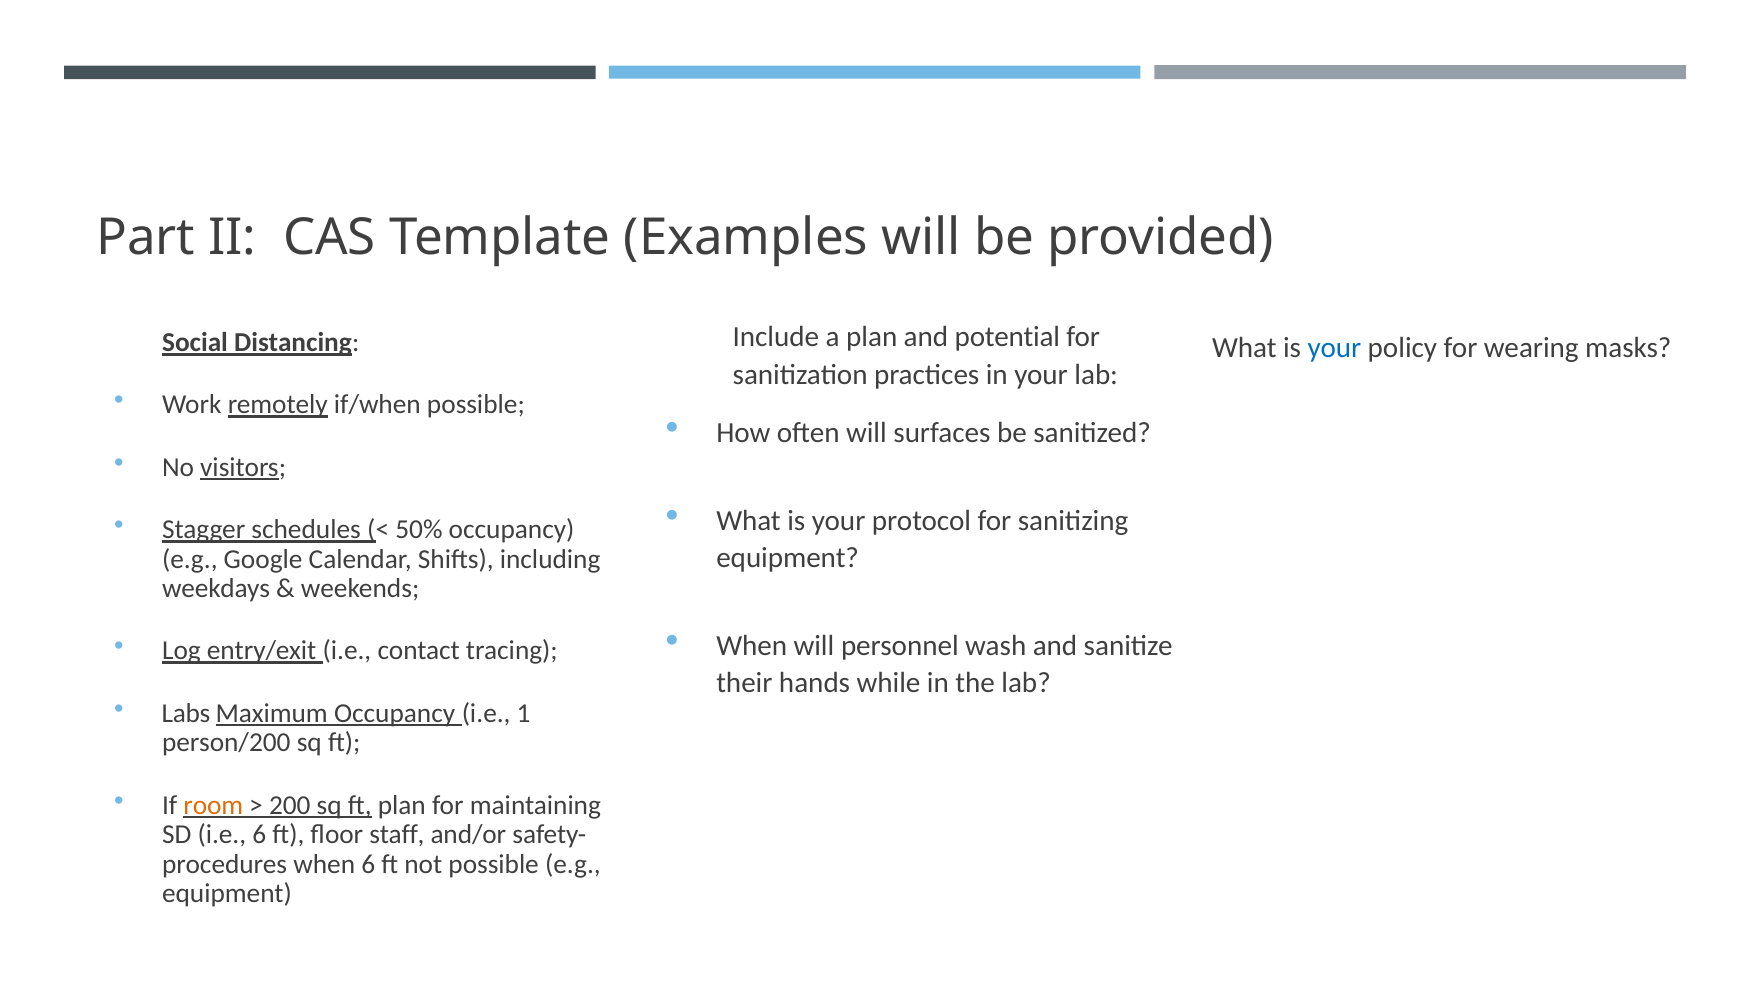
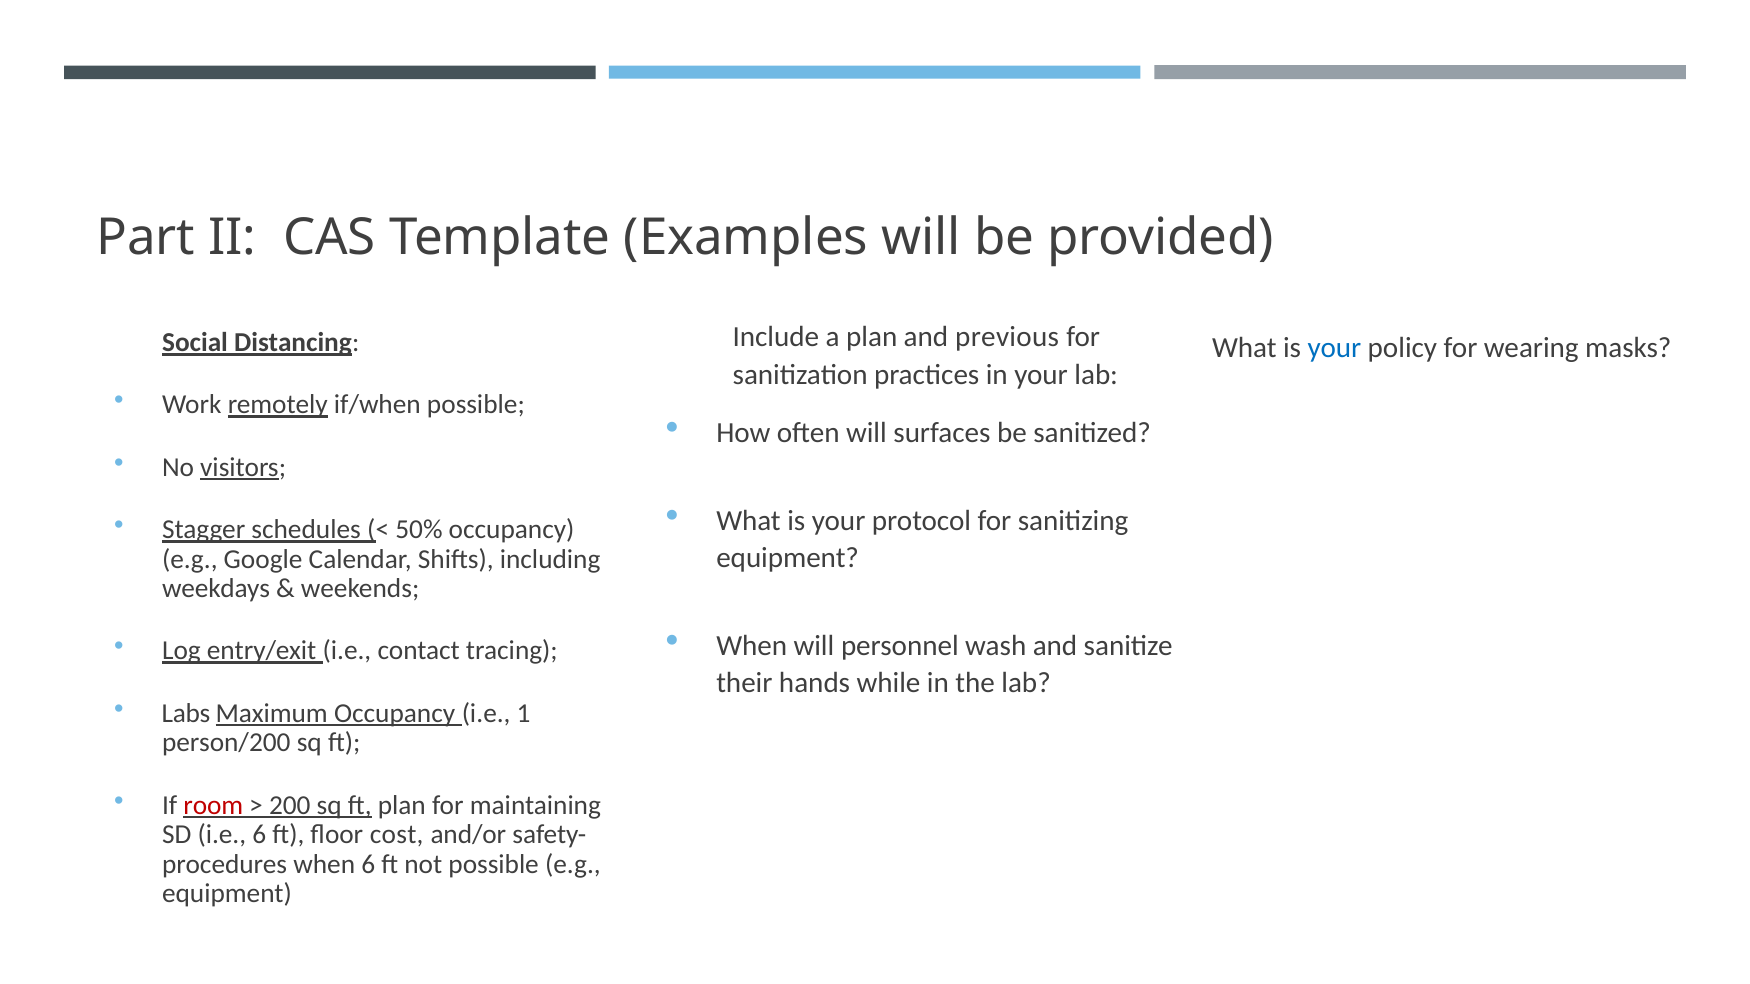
potential: potential -> previous
room colour: orange -> red
staff: staff -> cost
